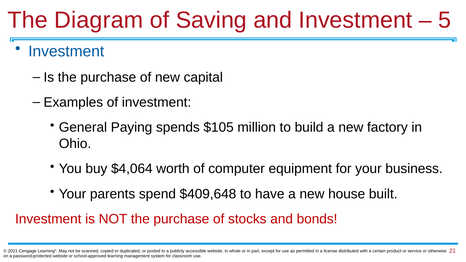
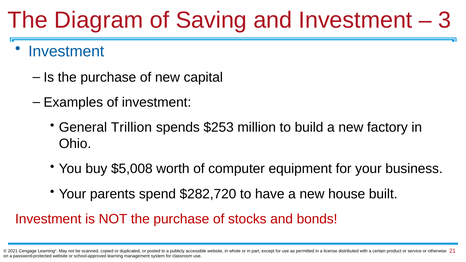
5: 5 -> 3
Paying: Paying -> Trillion
$105: $105 -> $253
$4,064: $4,064 -> $5,008
$409,648: $409,648 -> $282,720
